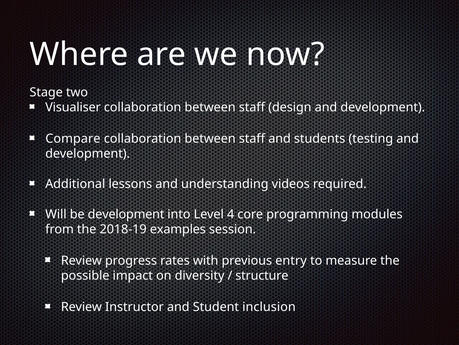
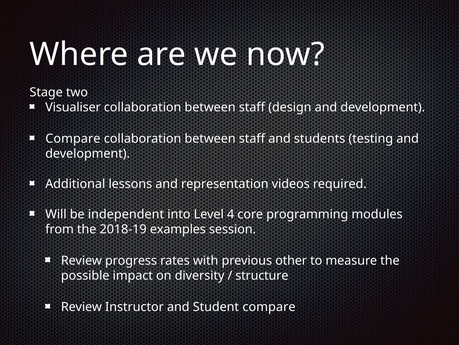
understanding: understanding -> representation
be development: development -> independent
entry: entry -> other
Student inclusion: inclusion -> compare
